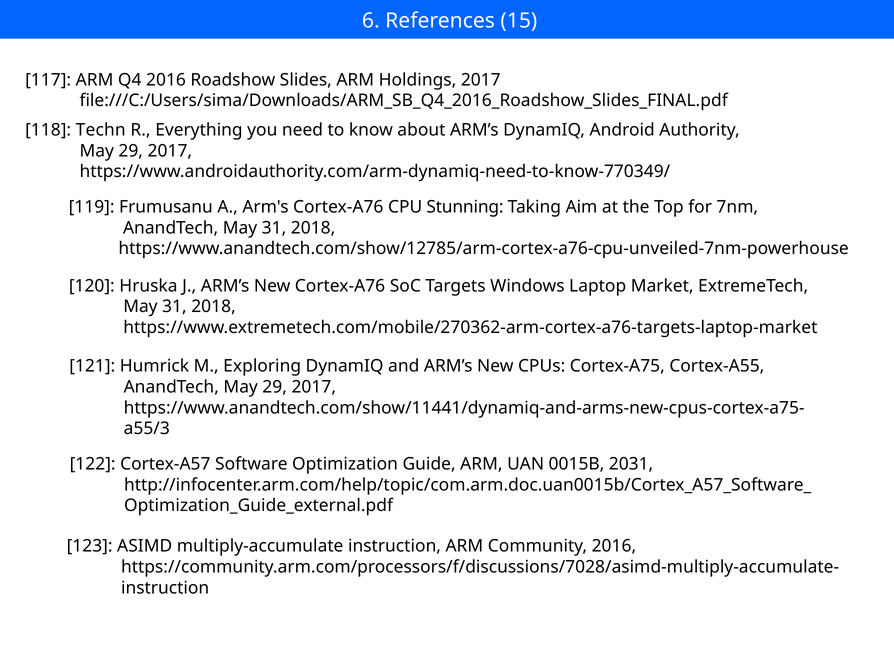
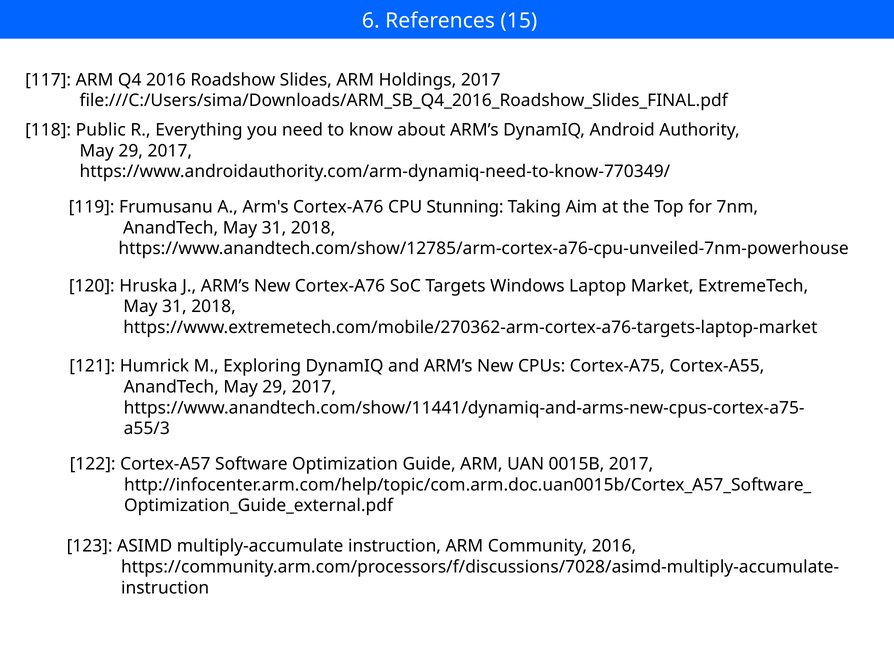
Techn: Techn -> Public
0015B 2031: 2031 -> 2017
